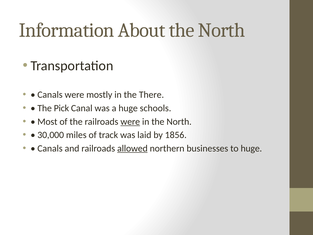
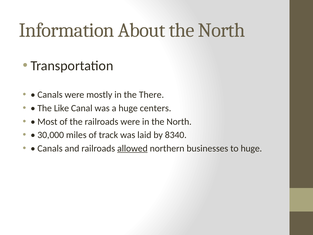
Pick: Pick -> Like
schools: schools -> centers
were at (130, 122) underline: present -> none
1856: 1856 -> 8340
